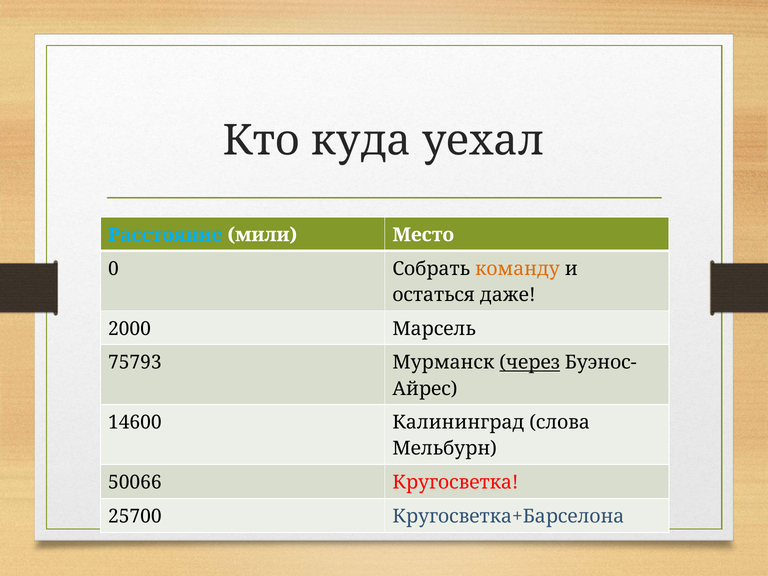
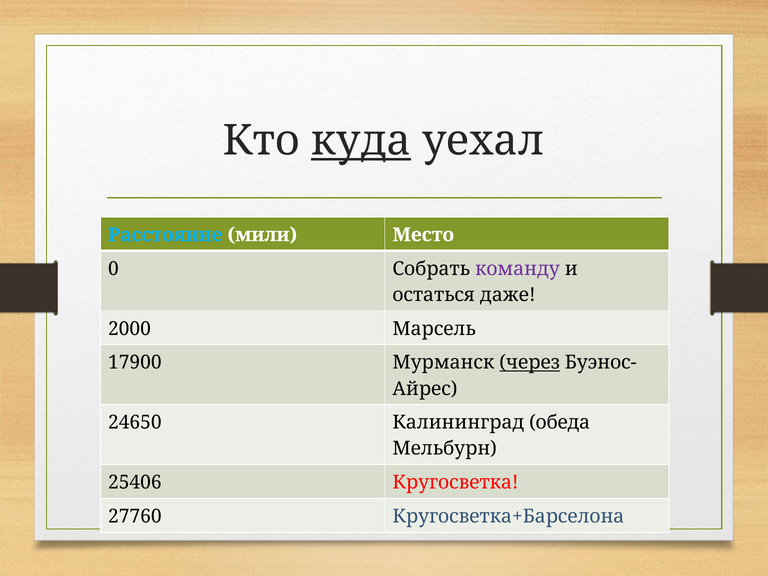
куда underline: none -> present
команду colour: orange -> purple
75793: 75793 -> 17900
14600: 14600 -> 24650
слова: слова -> обеда
50066: 50066 -> 25406
25700: 25700 -> 27760
